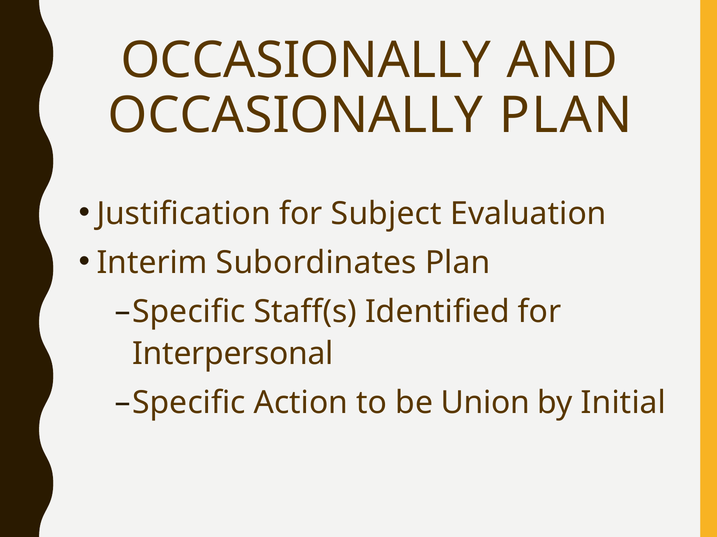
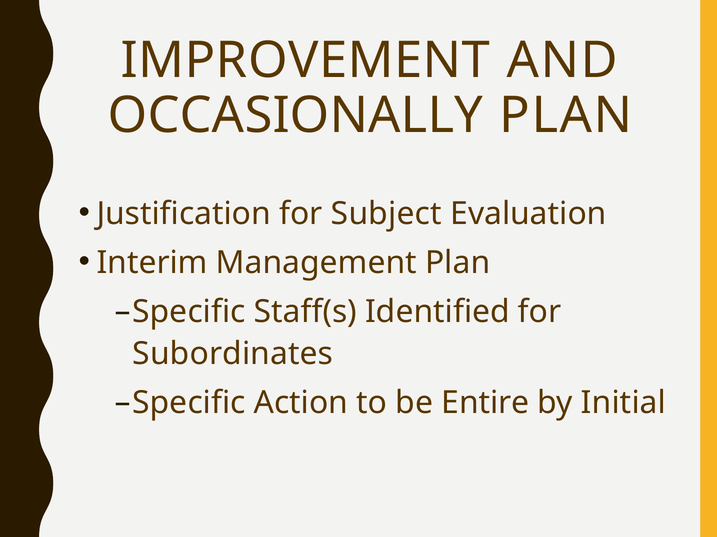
OCCASIONALLY at (306, 61): OCCASIONALLY -> IMPROVEMENT
Subordinates: Subordinates -> Management
Interpersonal: Interpersonal -> Subordinates
Union: Union -> Entire
